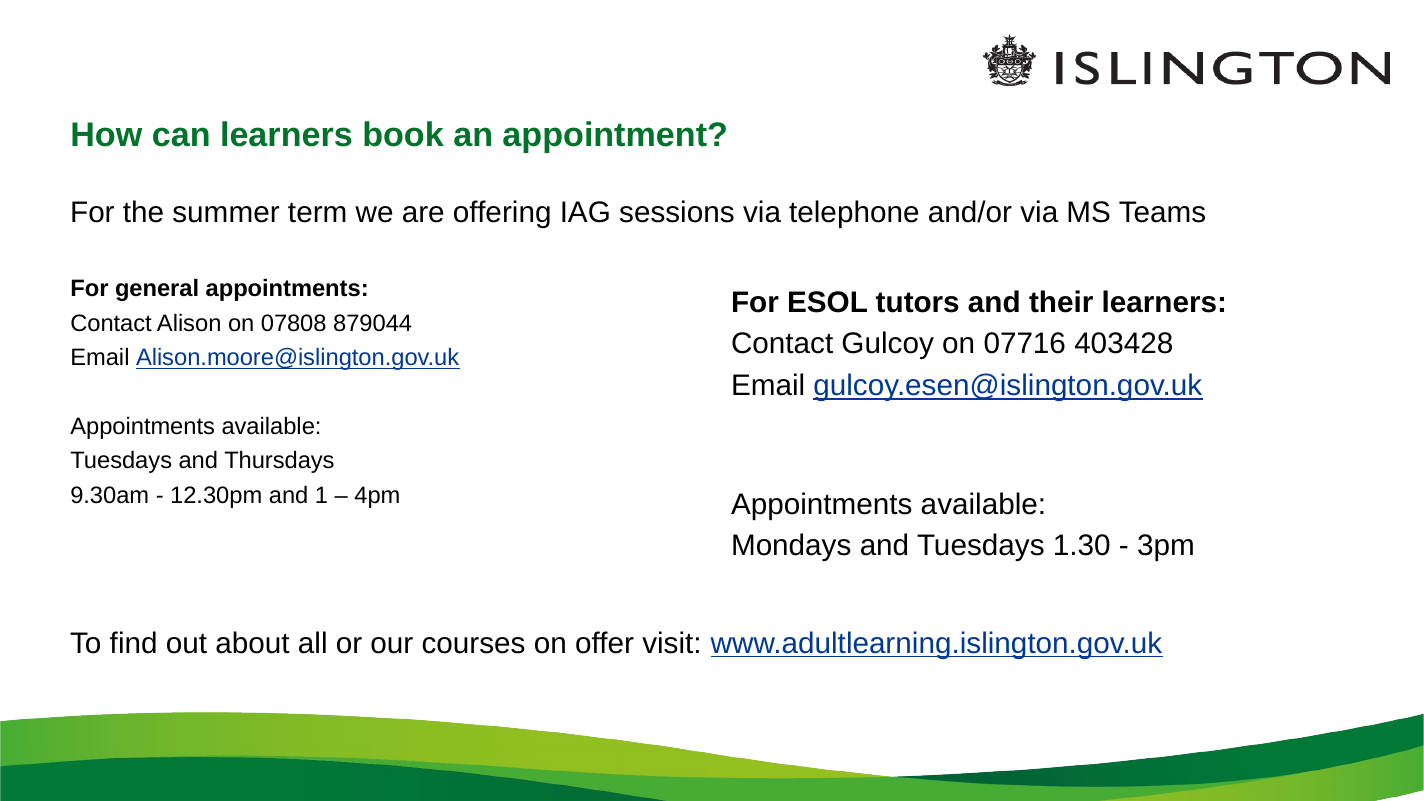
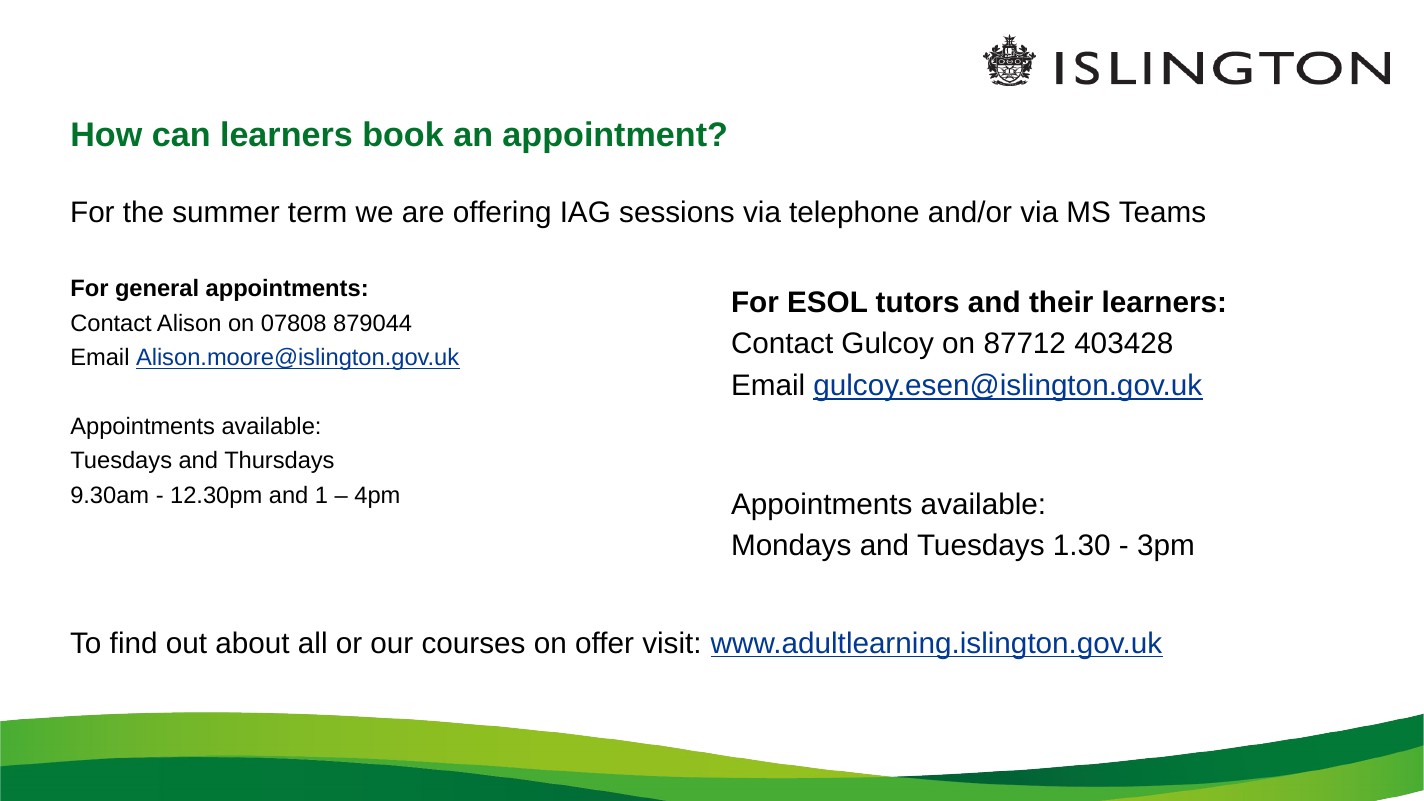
07716: 07716 -> 87712
